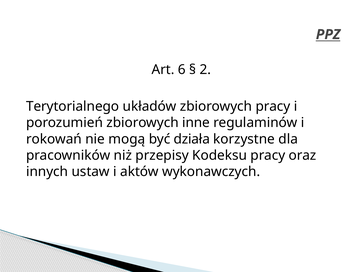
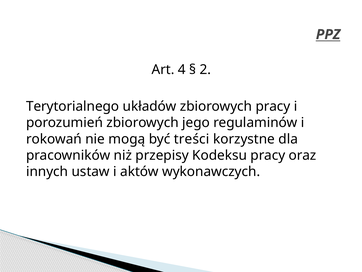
6: 6 -> 4
inne: inne -> jego
działa: działa -> treści
